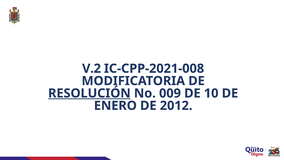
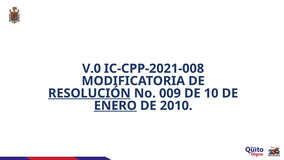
V.2: V.2 -> V.0
ENERO underline: none -> present
2012: 2012 -> 2010
